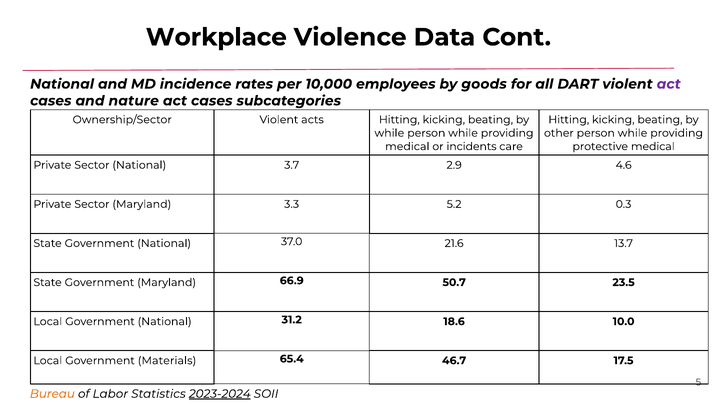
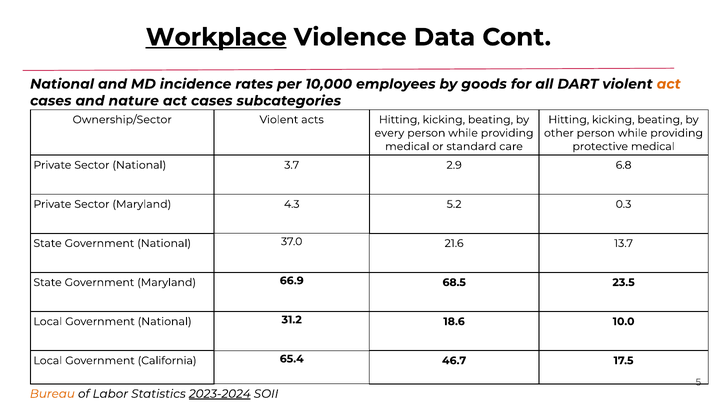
Workplace underline: none -> present
act at (669, 84) colour: purple -> orange
while at (389, 133): while -> every
incidents: incidents -> standard
4.6: 4.6 -> 6.8
3.3: 3.3 -> 4.3
50.7: 50.7 -> 68.5
Materials: Materials -> California
